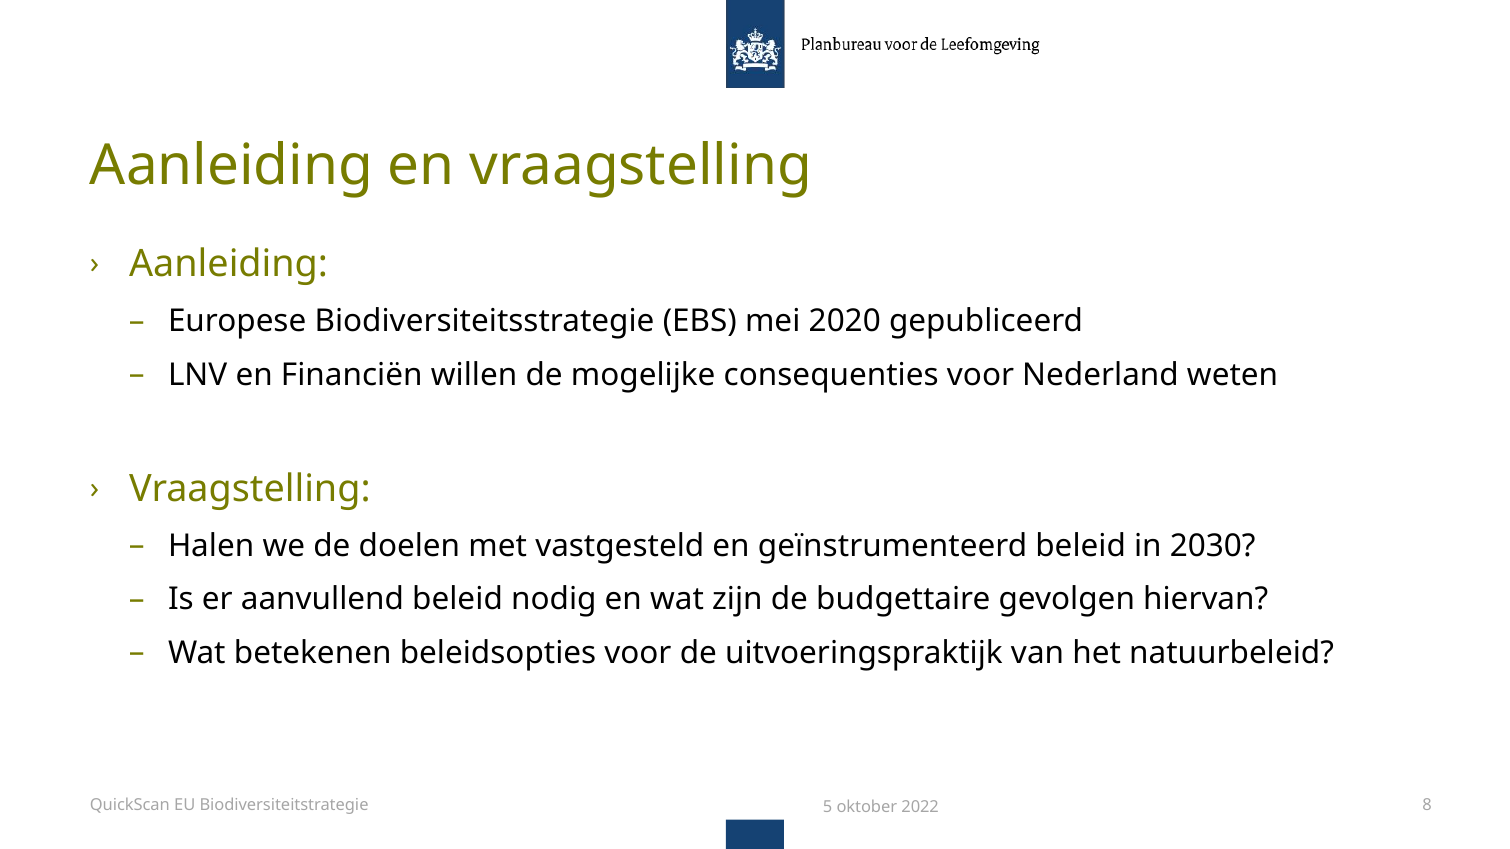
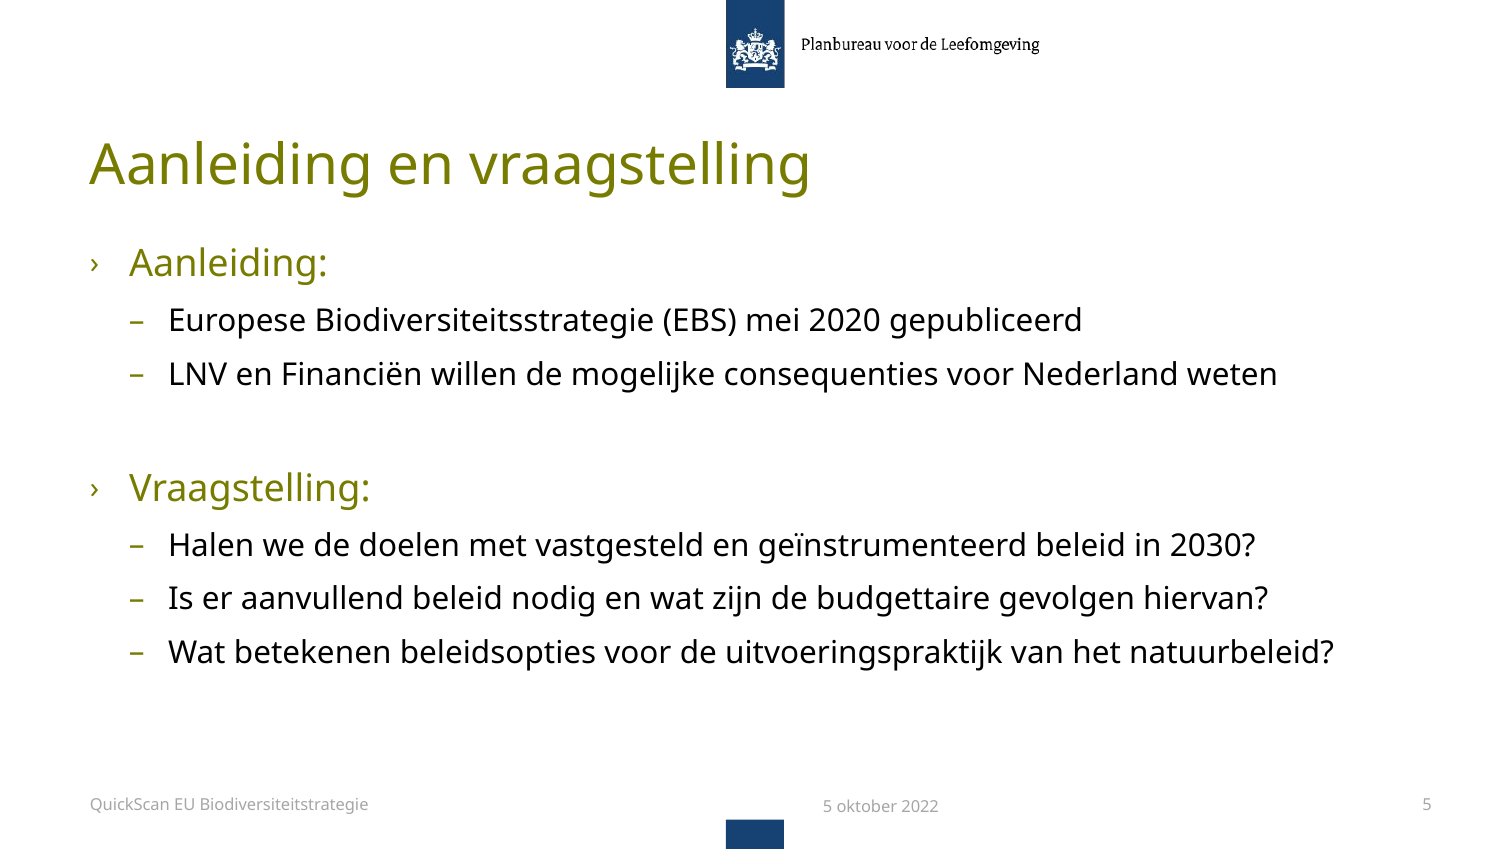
Biodiversiteitstrategie 8: 8 -> 5
